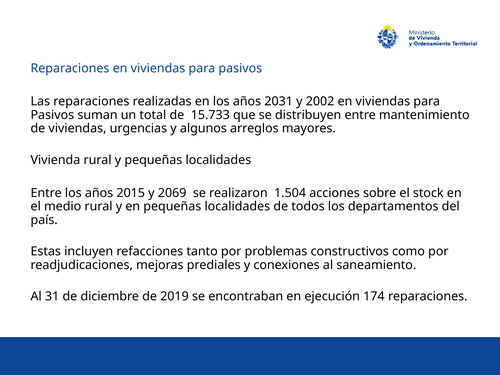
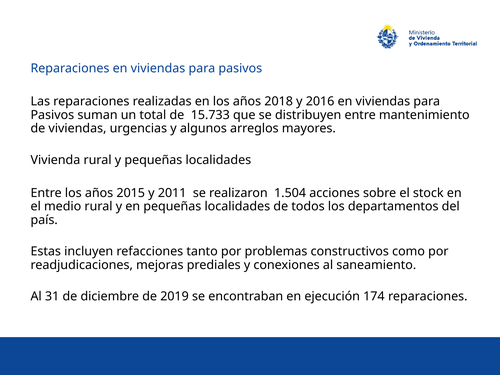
2031: 2031 -> 2018
2002: 2002 -> 2016
2069: 2069 -> 2011
